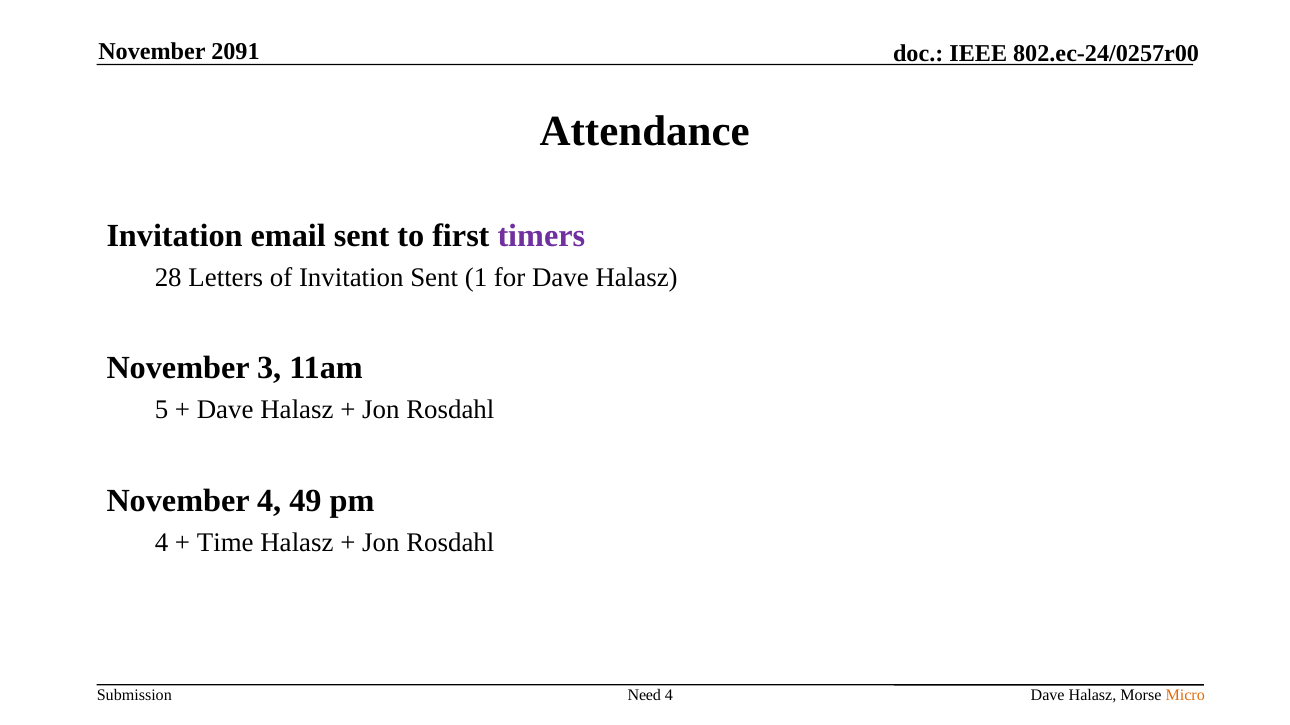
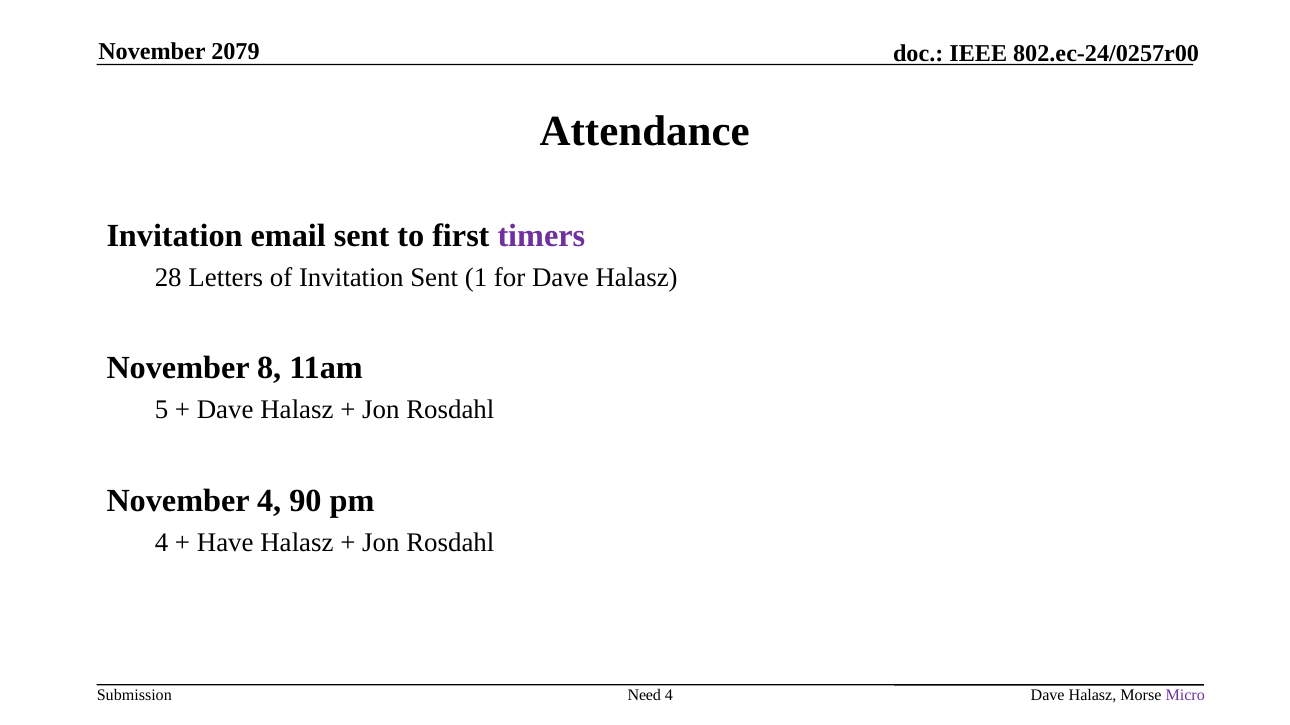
2091: 2091 -> 2079
3: 3 -> 8
49: 49 -> 90
Time: Time -> Have
Micro colour: orange -> purple
